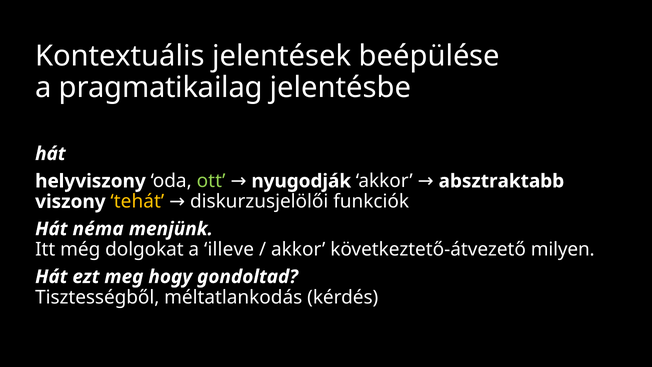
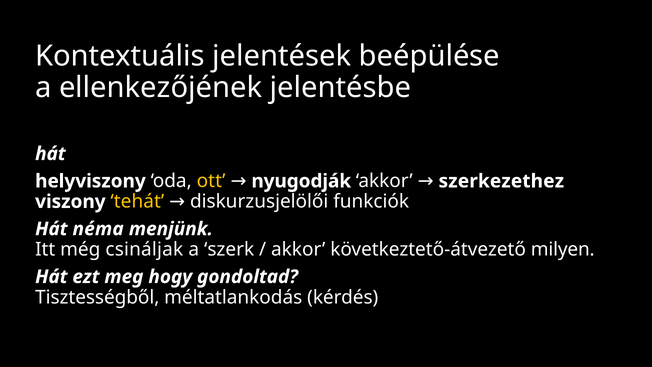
pragmatikailag: pragmatikailag -> ellenkezőjének
ott colour: light green -> yellow
absztraktabb: absztraktabb -> szerkezethez
dolgokat: dolgokat -> csináljak
illeve: illeve -> szerk
